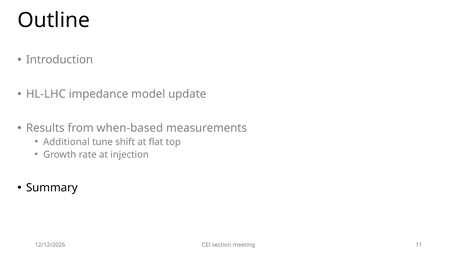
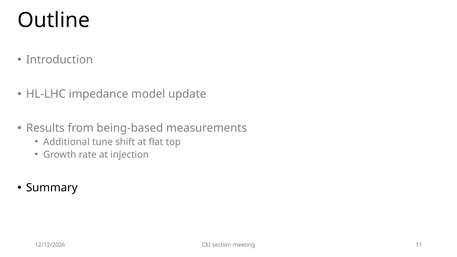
when-based: when-based -> being-based
